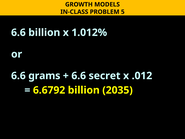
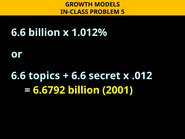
grams: grams -> topics
2035: 2035 -> 2001
